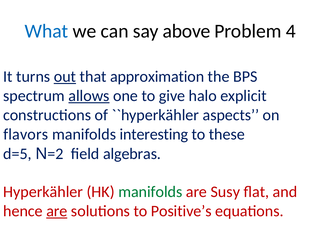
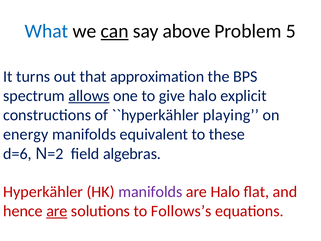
can underline: none -> present
4: 4 -> 5
out underline: present -> none
aspects: aspects -> playing
flavors: flavors -> energy
interesting: interesting -> equivalent
d=5: d=5 -> d=6
manifolds at (150, 192) colour: green -> purple
are Susy: Susy -> Halo
Positive’s: Positive’s -> Follows’s
